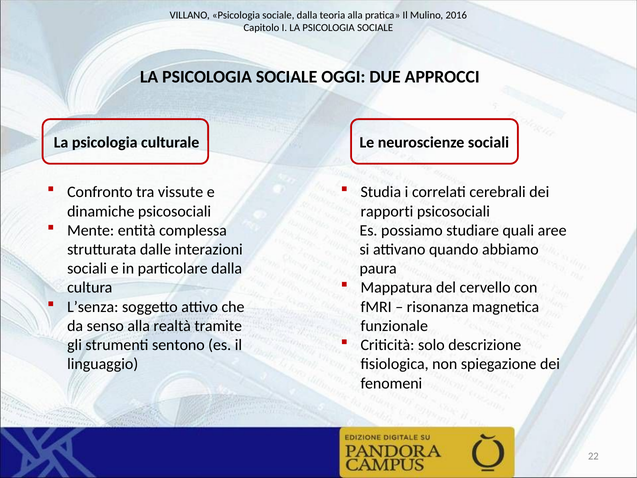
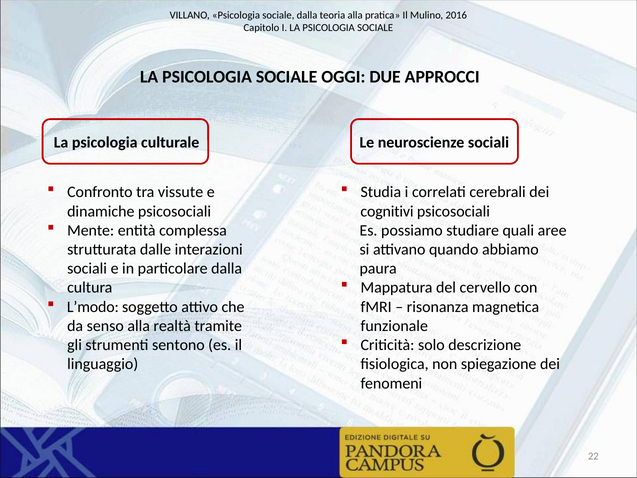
rapporti: rapporti -> cognitivi
L’senza: L’senza -> L’modo
